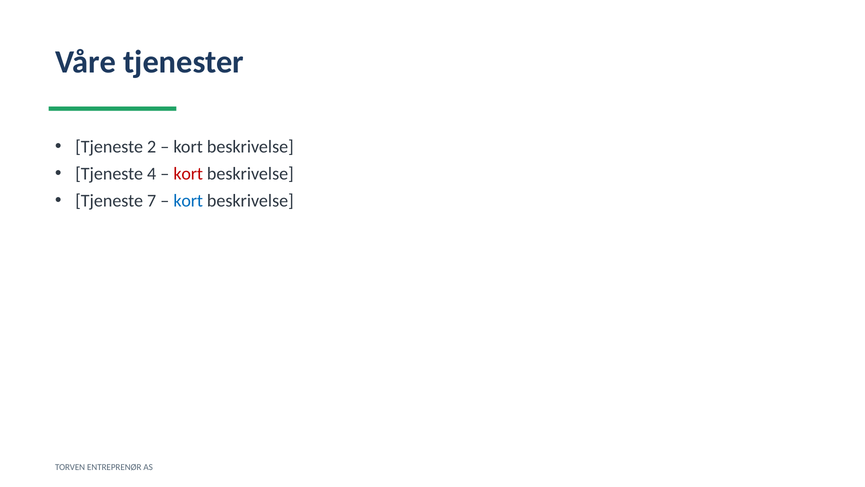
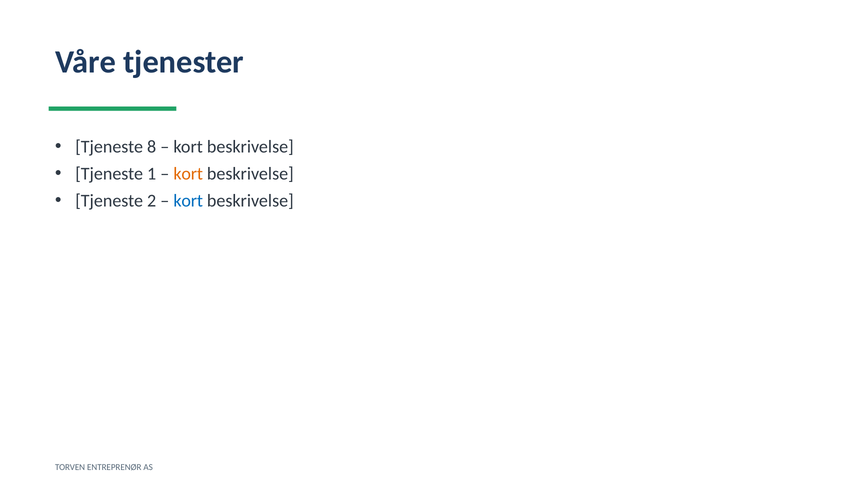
2: 2 -> 8
4: 4 -> 1
kort at (188, 174) colour: red -> orange
7: 7 -> 2
